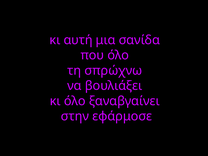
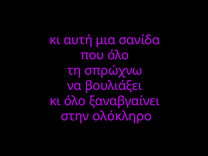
εφάρμοσε: εφάρμοσε -> ολόκληρο
